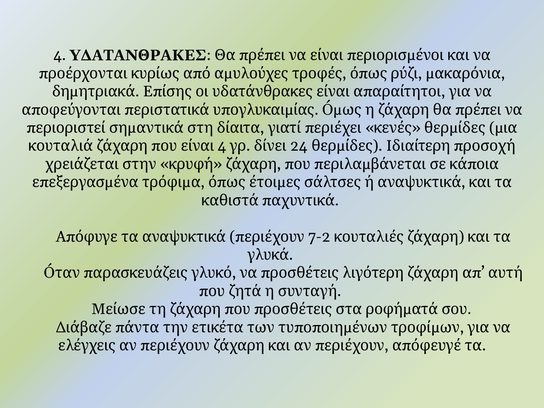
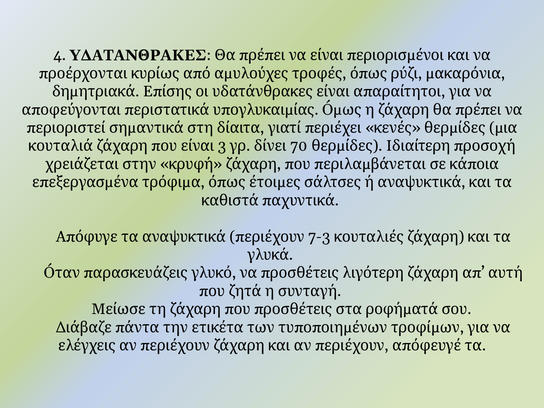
4 at (222, 146): 4 -> 3
24: 24 -> 70
7-2: 7-2 -> 7-3
